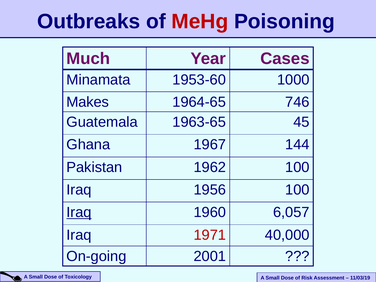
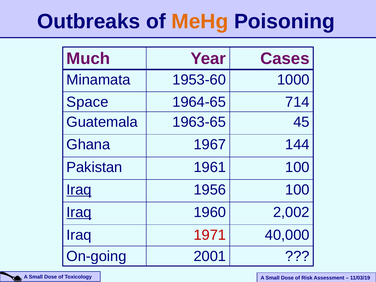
MeHg colour: red -> orange
Makes: Makes -> Space
746: 746 -> 714
1962: 1962 -> 1961
Iraq at (79, 190) underline: none -> present
6,057: 6,057 -> 2,002
